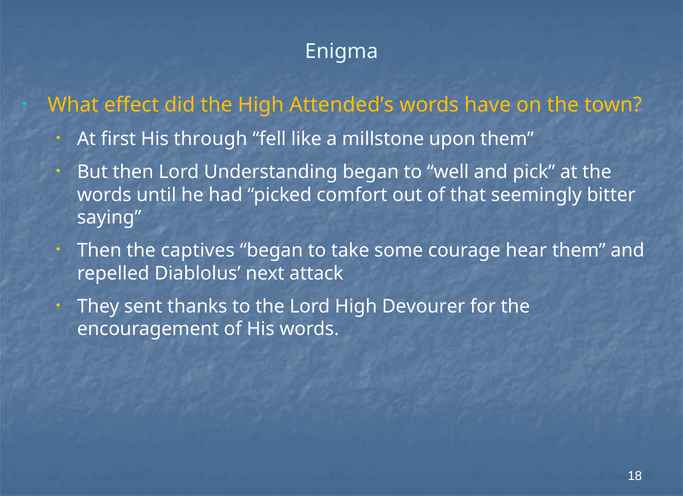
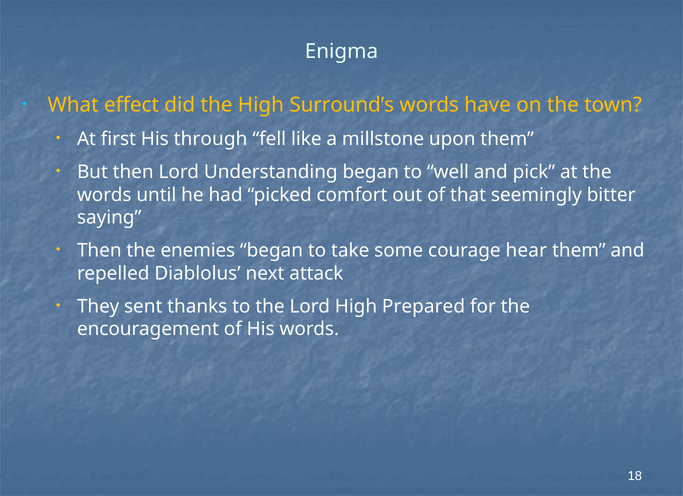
Attended’s: Attended’s -> Surround’s
captives: captives -> enemies
Devourer: Devourer -> Prepared
